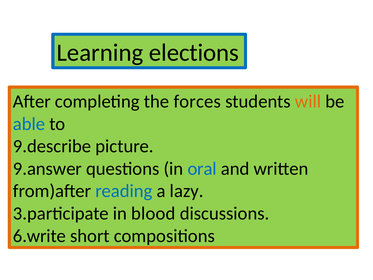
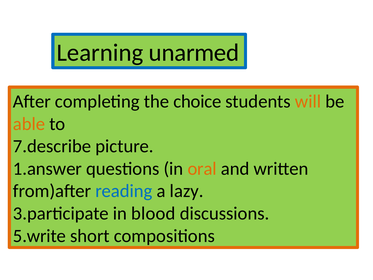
elections: elections -> unarmed
forces: forces -> choice
able colour: blue -> orange
9.describe: 9.describe -> 7.describe
9.answer: 9.answer -> 1.answer
oral colour: blue -> orange
6.write: 6.write -> 5.write
